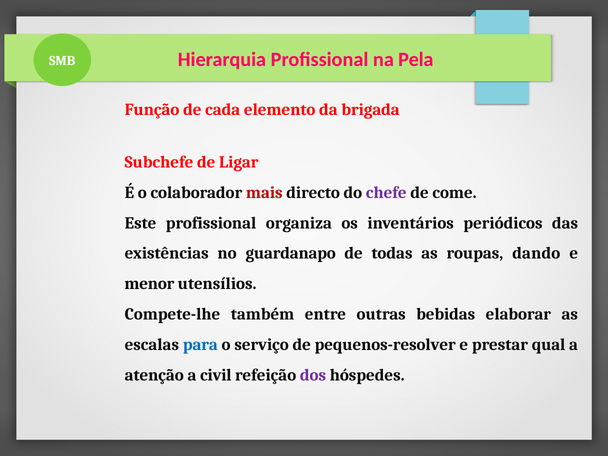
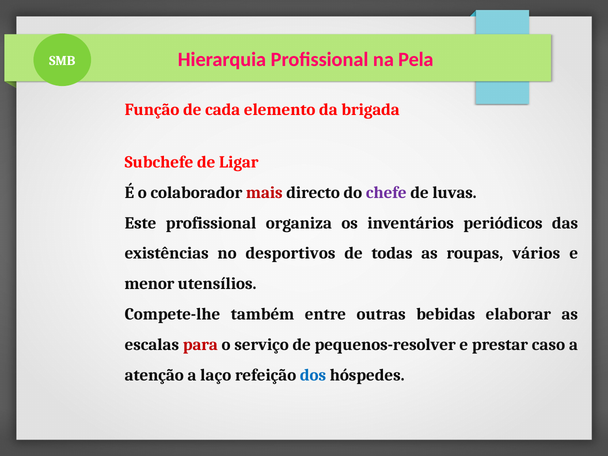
come: come -> luvas
guardanapo: guardanapo -> desportivos
dando: dando -> vários
para colour: blue -> red
qual: qual -> caso
civil: civil -> laço
dos colour: purple -> blue
